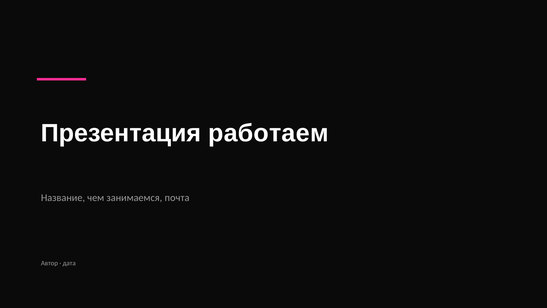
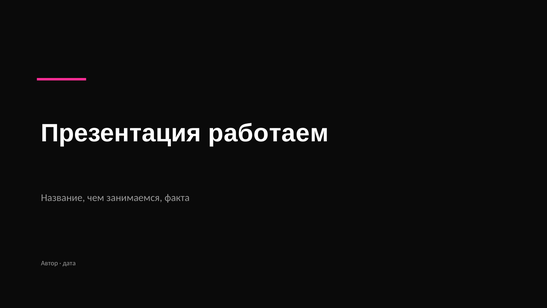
почта: почта -> факта
